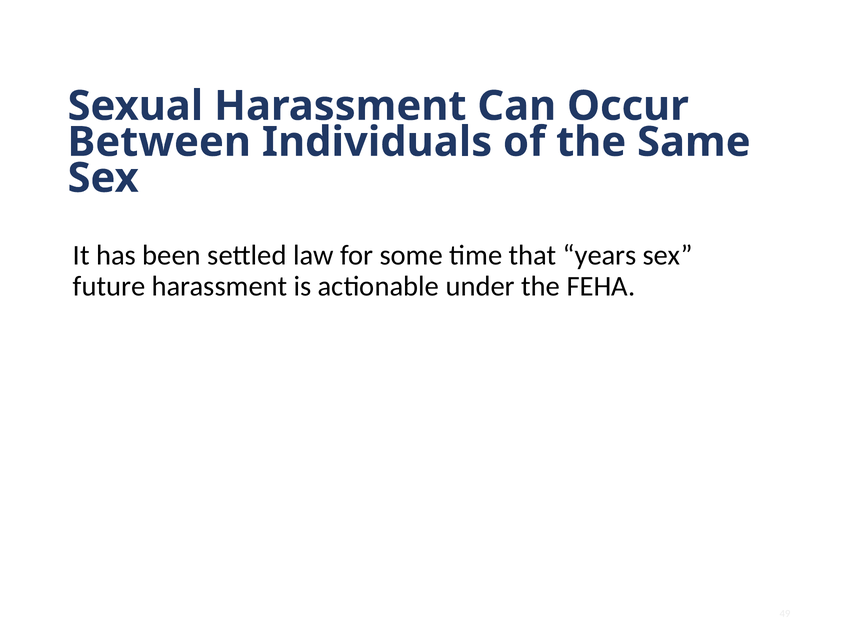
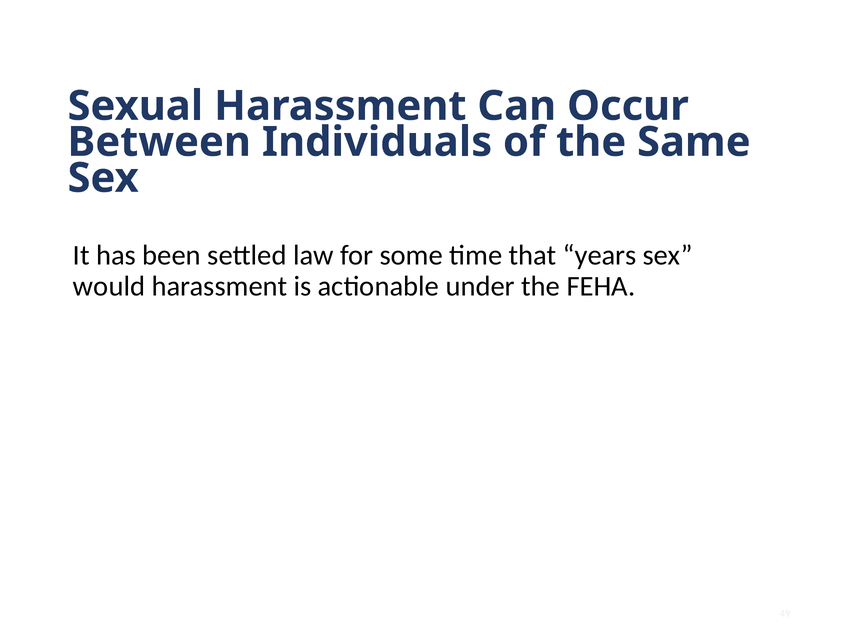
future: future -> would
